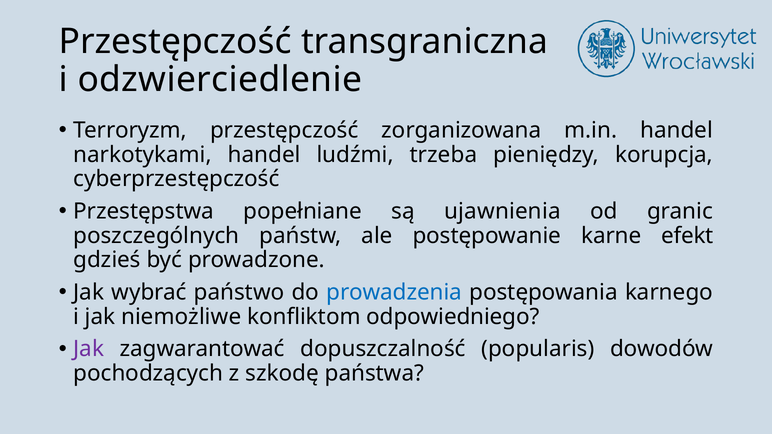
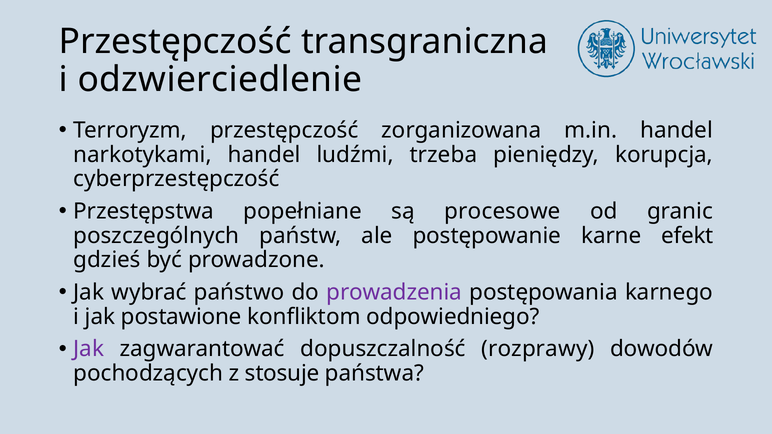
ujawnienia: ujawnienia -> procesowe
prowadzenia colour: blue -> purple
niemożliwe: niemożliwe -> postawione
popularis: popularis -> rozprawy
szkodę: szkodę -> stosuje
